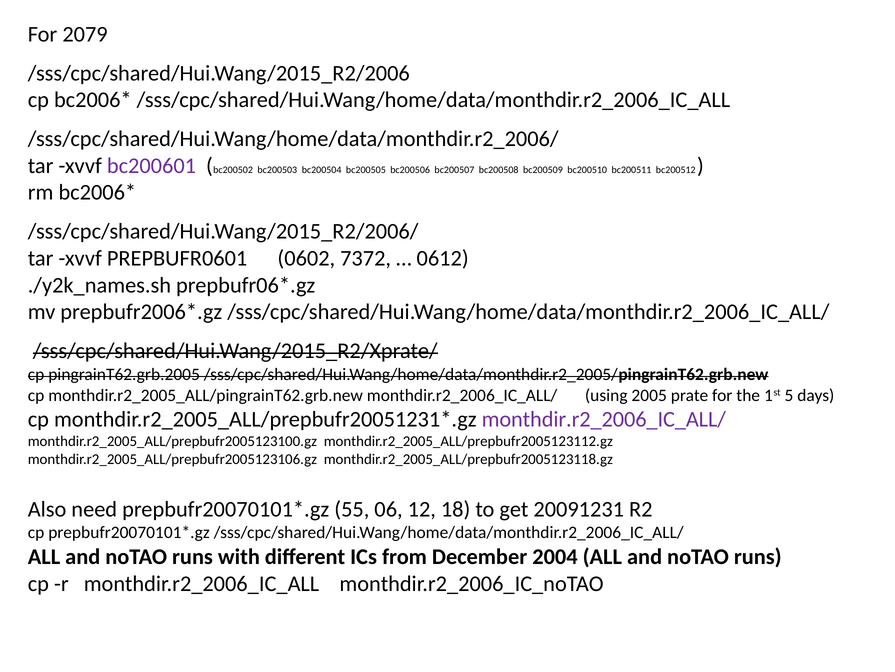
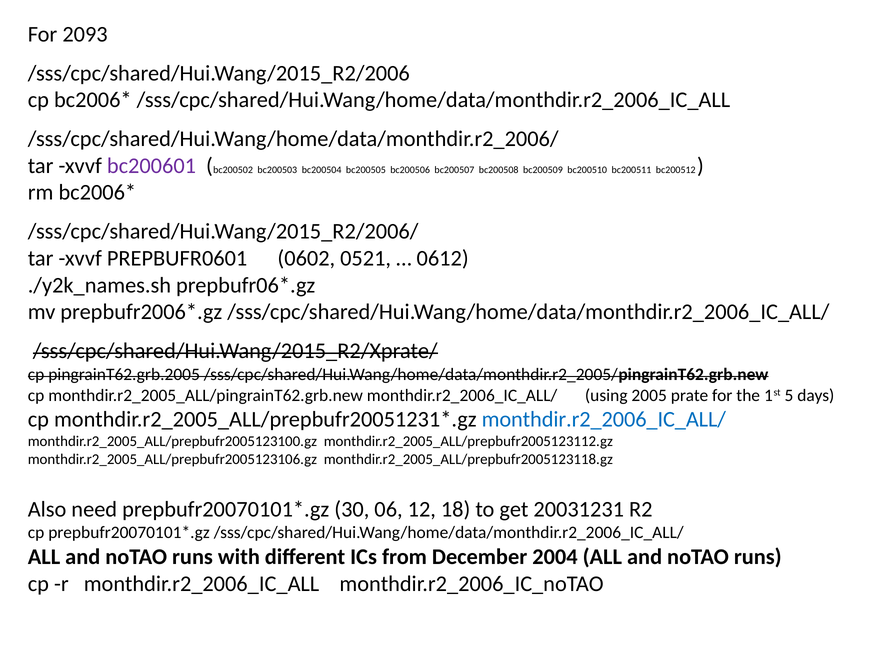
2079: 2079 -> 2093
7372: 7372 -> 0521
monthdir.r2_2006_IC_ALL/ at (604, 419) colour: purple -> blue
55: 55 -> 30
20091231: 20091231 -> 20031231
